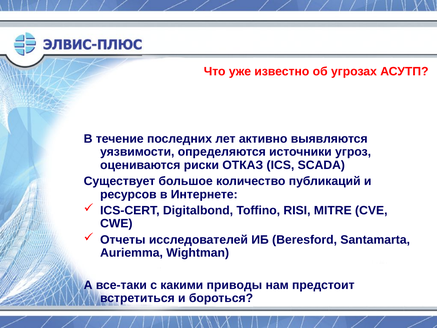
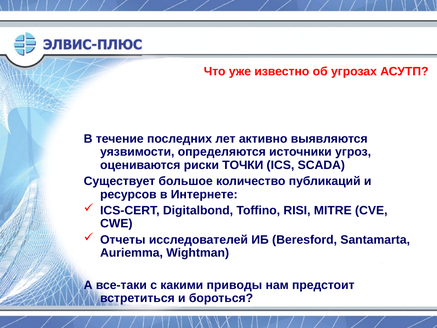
ОТКАЗ: ОТКАЗ -> ТОЧКИ
